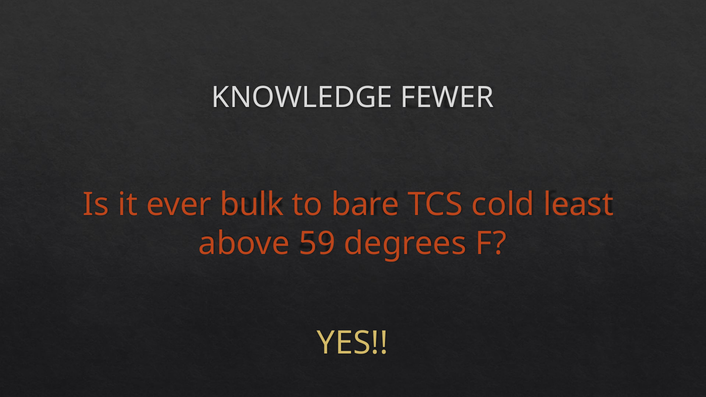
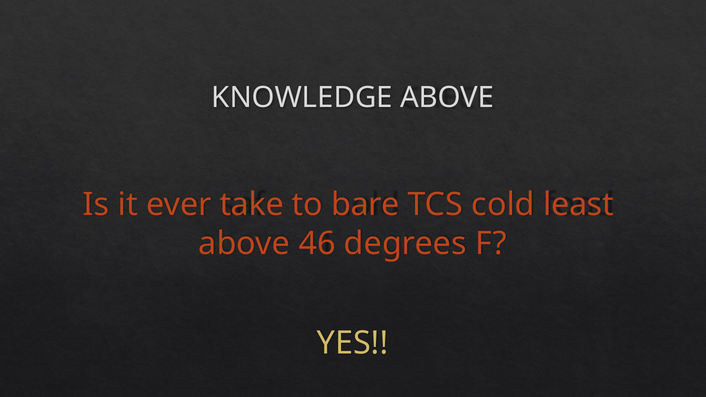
KNOWLEDGE FEWER: FEWER -> ABOVE
bulk: bulk -> take
59: 59 -> 46
